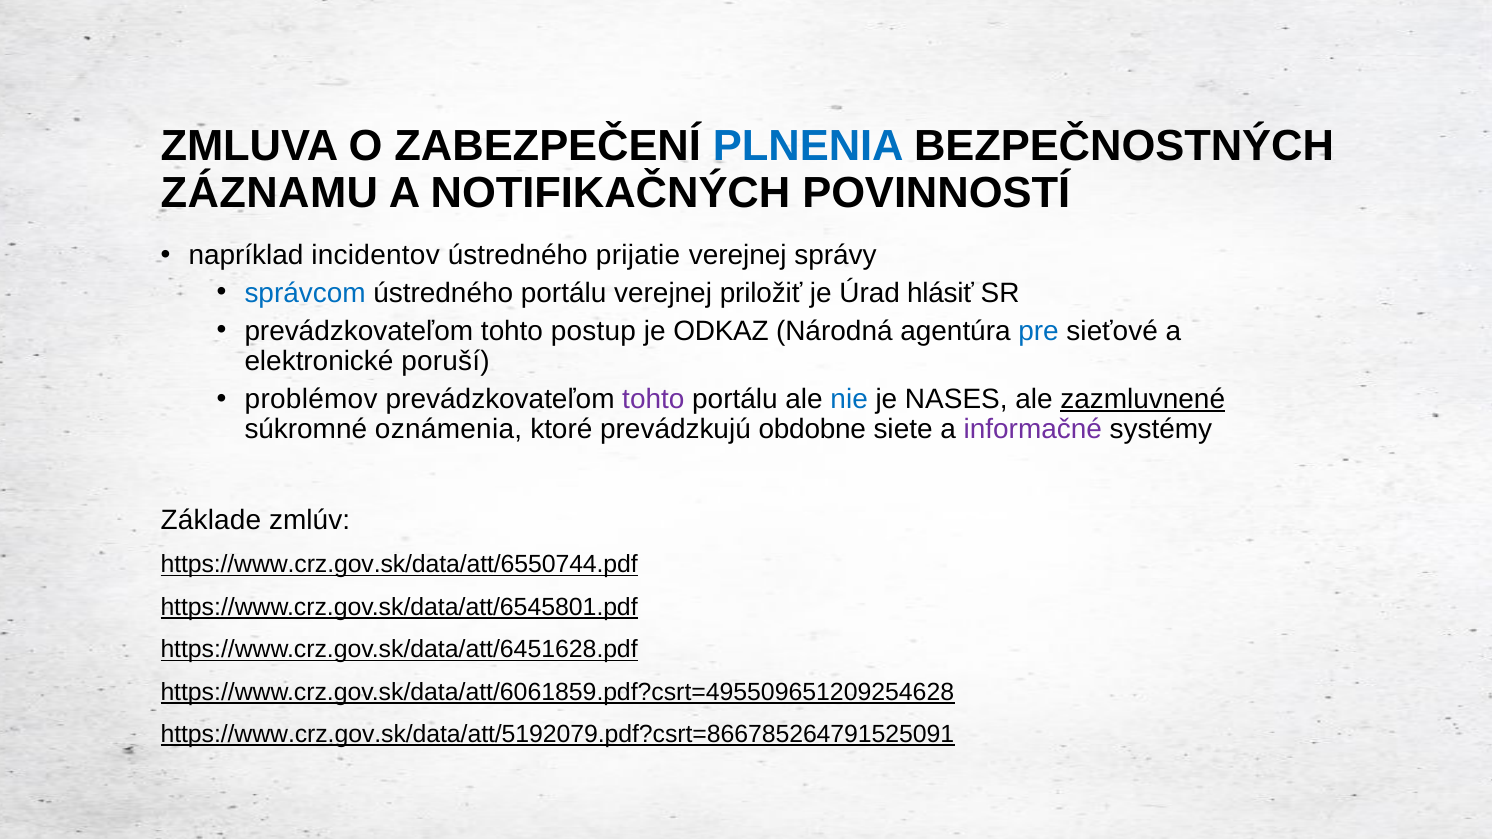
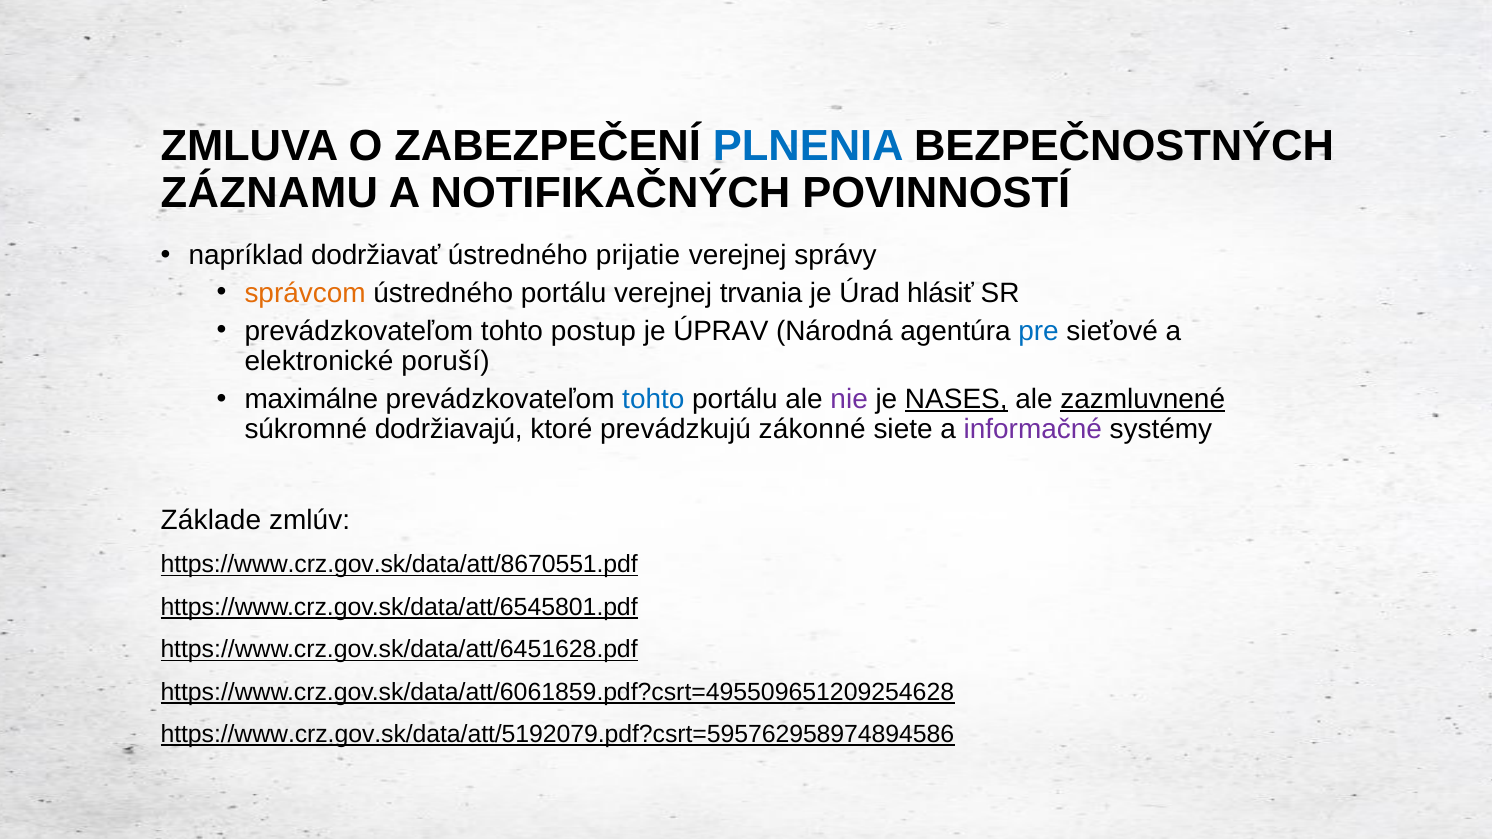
incidentov: incidentov -> dodržiavať
správcom colour: blue -> orange
priložiť: priložiť -> trvania
ODKAZ: ODKAZ -> ÚPRAV
problémov: problémov -> maximálne
tohto at (653, 399) colour: purple -> blue
nie colour: blue -> purple
NASES underline: none -> present
oznámenia: oznámenia -> dodržiavajú
obdobne: obdobne -> zákonné
https://www.crz.gov.sk/data/att/6550744.pdf: https://www.crz.gov.sk/data/att/6550744.pdf -> https://www.crz.gov.sk/data/att/8670551.pdf
https://www.crz.gov.sk/data/att/5192079.pdf?csrt=866785264791525091: https://www.crz.gov.sk/data/att/5192079.pdf?csrt=866785264791525091 -> https://www.crz.gov.sk/data/att/5192079.pdf?csrt=595762958974894586
